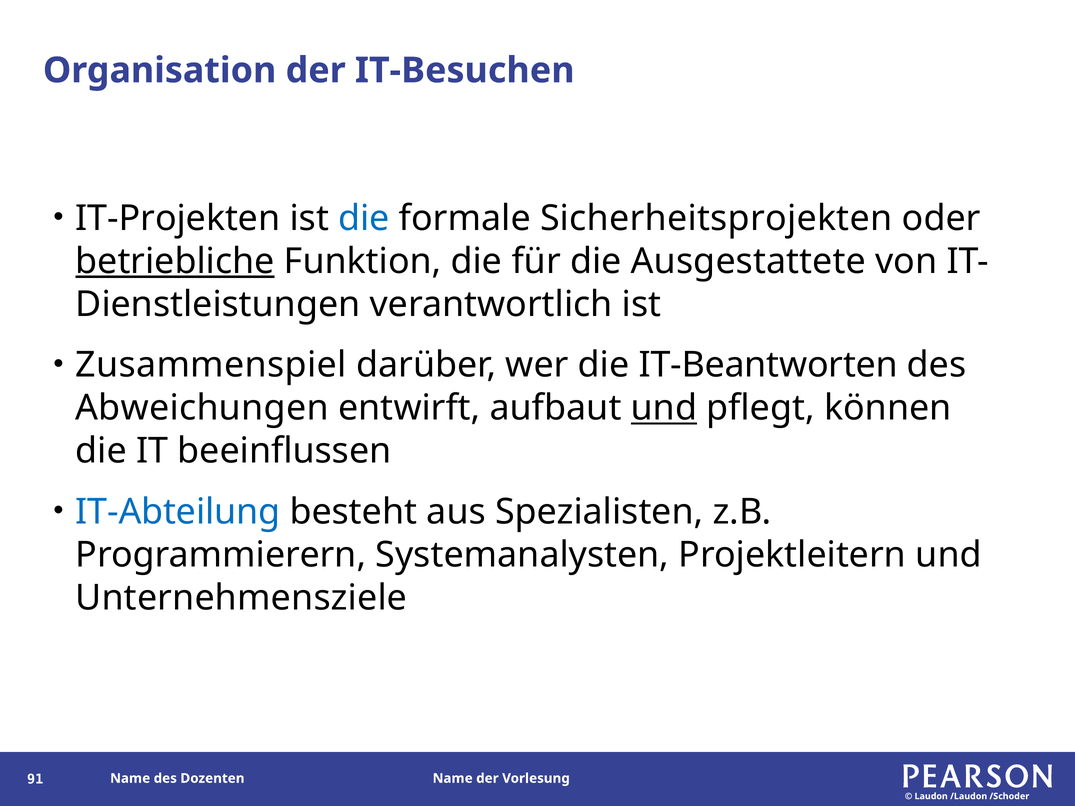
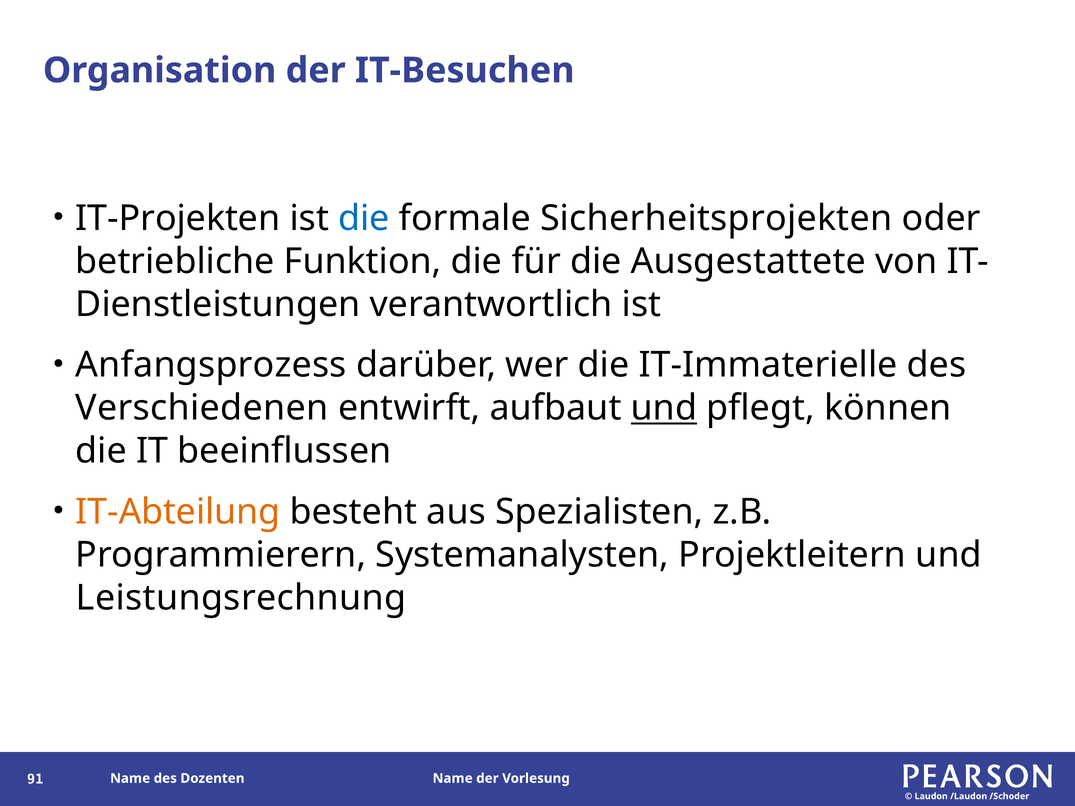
betriebliche underline: present -> none
Zusammenspiel: Zusammenspiel -> Anfangsprozess
IT-Beantworten: IT-Beantworten -> IT-Immaterielle
Abweichungen: Abweichungen -> Verschiedenen
IT-Abteilung colour: blue -> orange
Unternehmensziele: Unternehmensziele -> Leistungsrechnung
